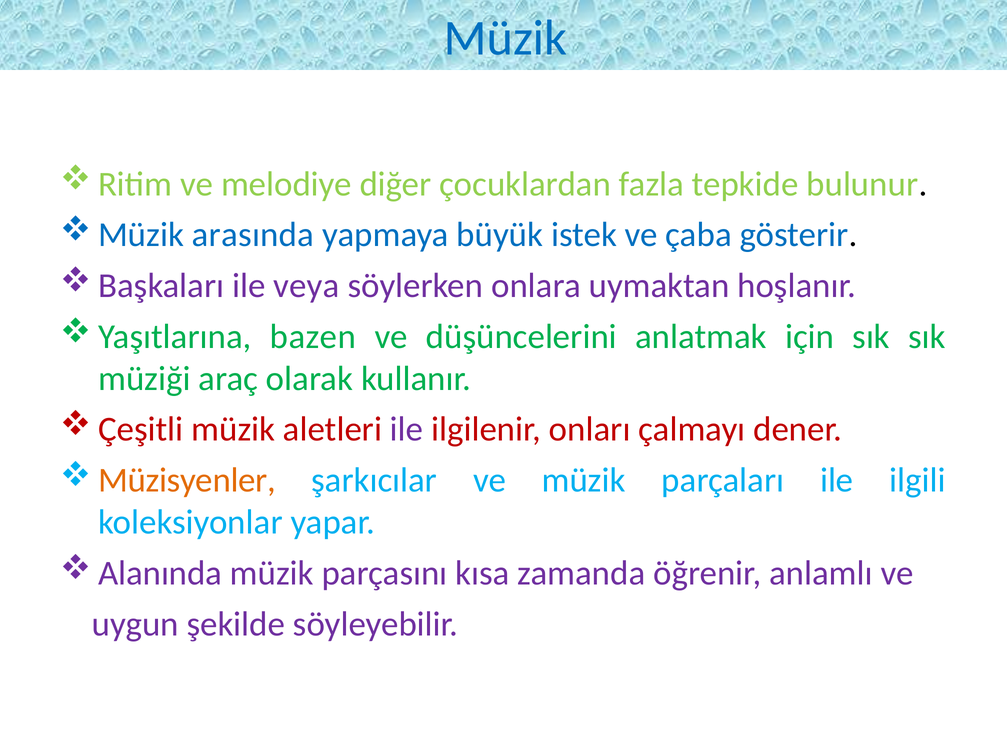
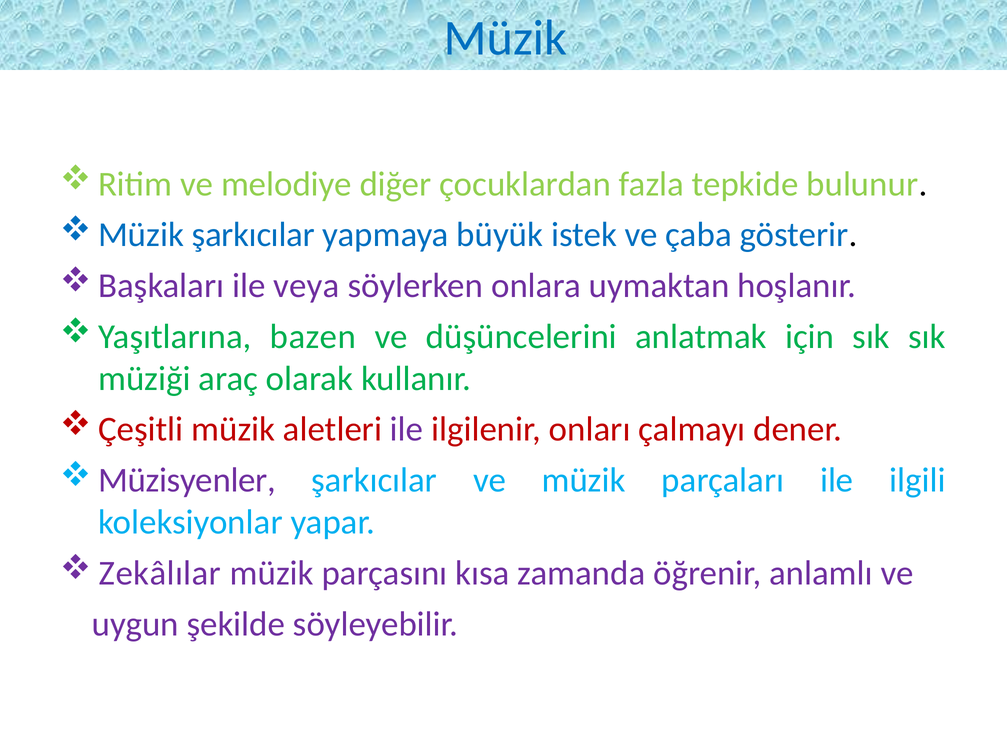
Müzik arasında: arasında -> şarkıcılar
Müzisyenler colour: orange -> purple
Alanında: Alanında -> Zekâlılar
